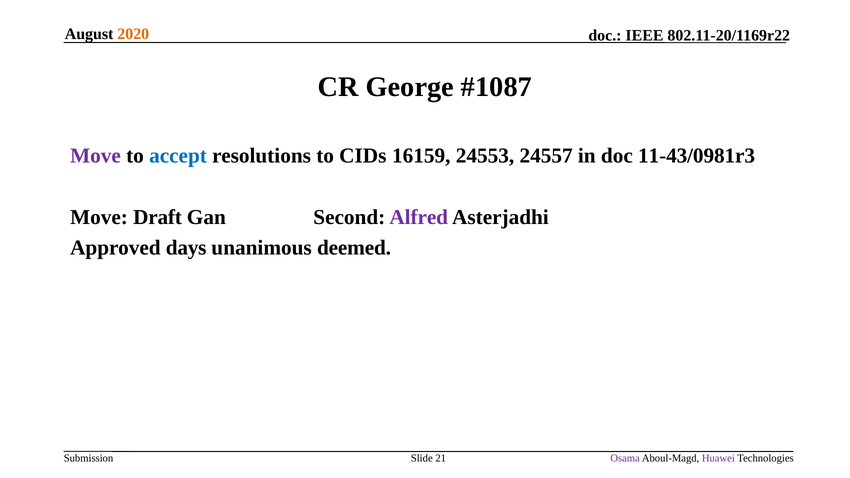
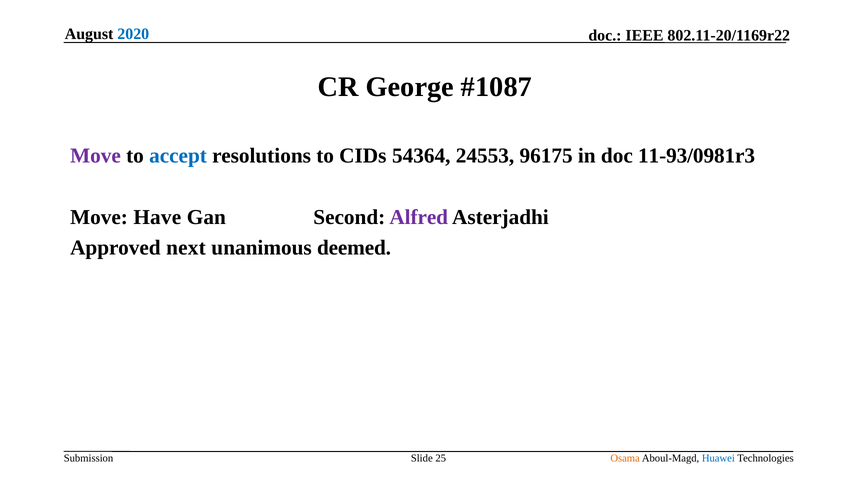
2020 colour: orange -> blue
16159: 16159 -> 54364
24557: 24557 -> 96175
11-43/0981r3: 11-43/0981r3 -> 11-93/0981r3
Draft: Draft -> Have
days: days -> next
21: 21 -> 25
Osama colour: purple -> orange
Huawei colour: purple -> blue
